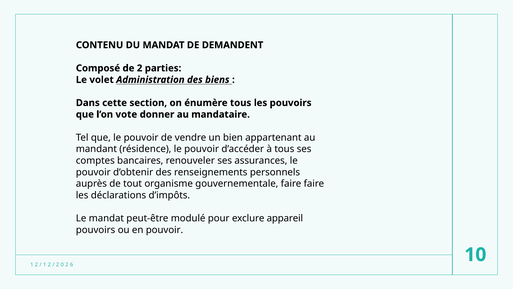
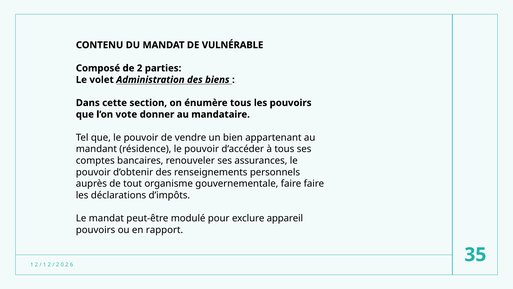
DEMANDENT: DEMANDENT -> VULNÉRABLE
en pouvoir: pouvoir -> rapport
10: 10 -> 35
